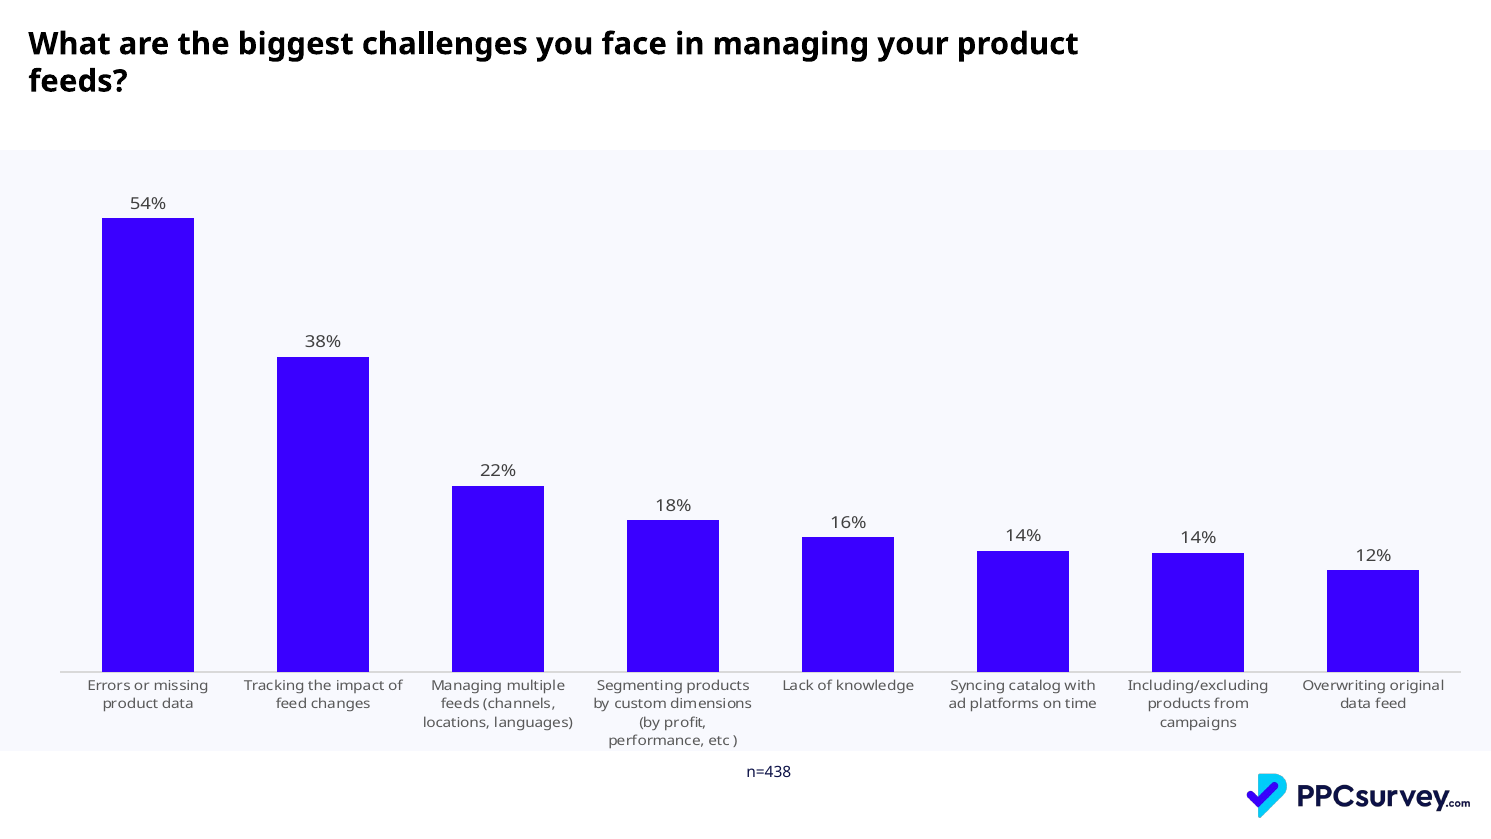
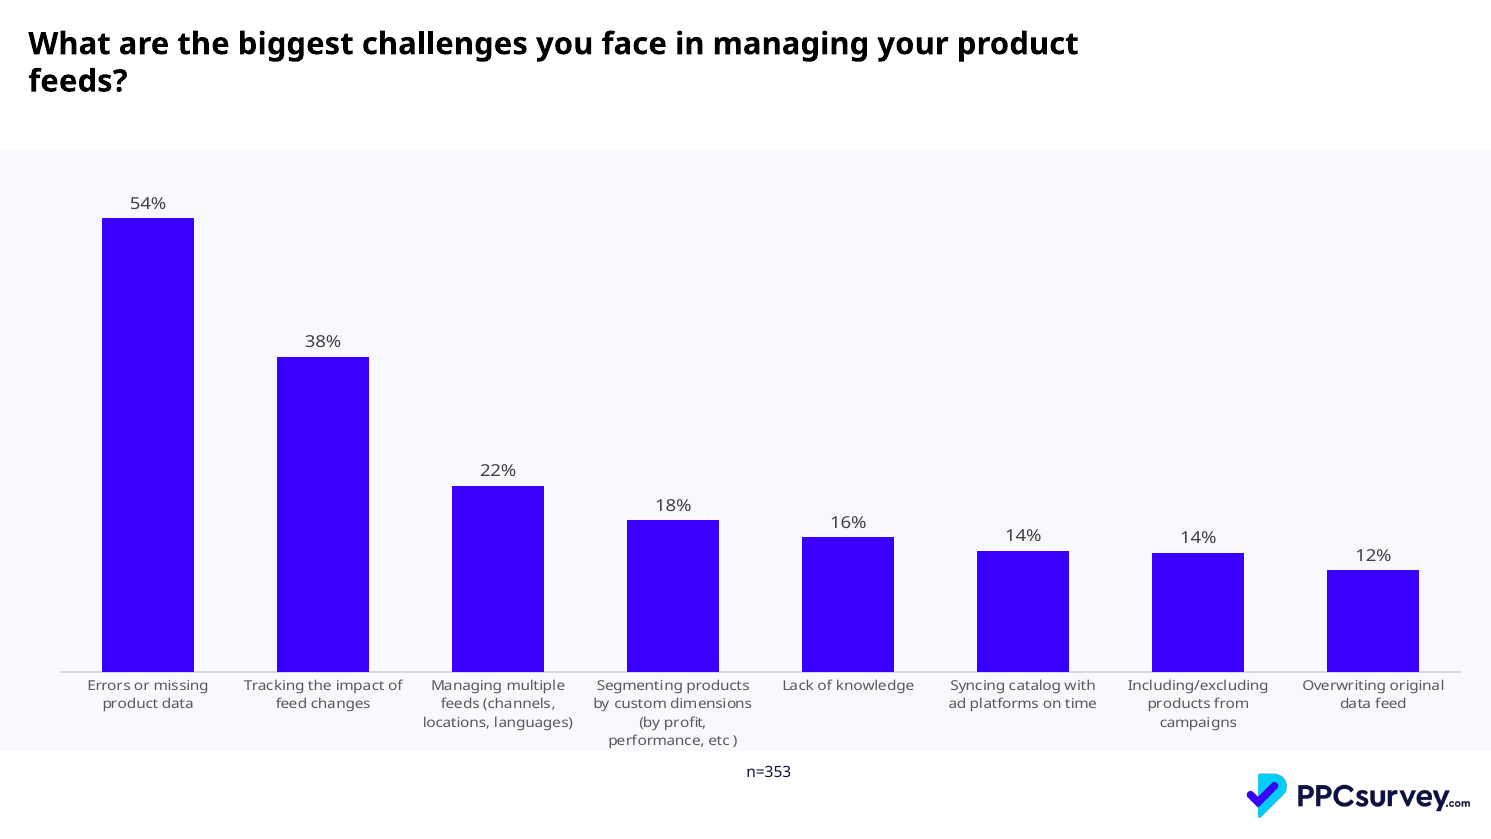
n=438: n=438 -> n=353
